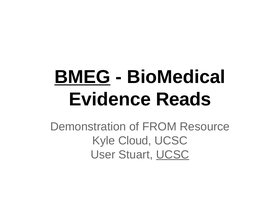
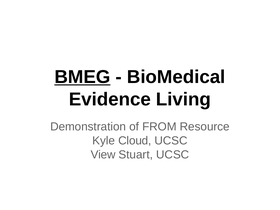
Reads: Reads -> Living
User: User -> View
UCSC at (173, 155) underline: present -> none
